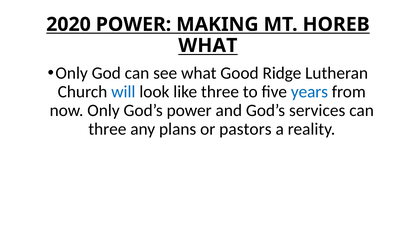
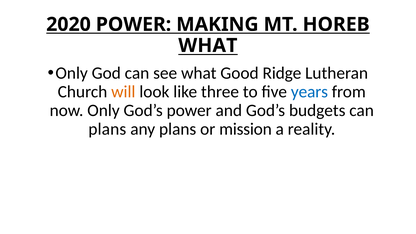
will colour: blue -> orange
services: services -> budgets
three at (107, 129): three -> plans
pastors: pastors -> mission
